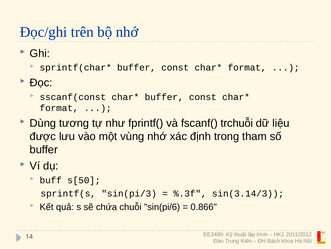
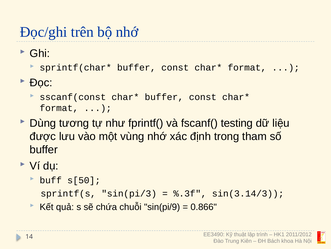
trchuỗi: trchuỗi -> testing
sin(pi/6: sin(pi/6 -> sin(pi/9
